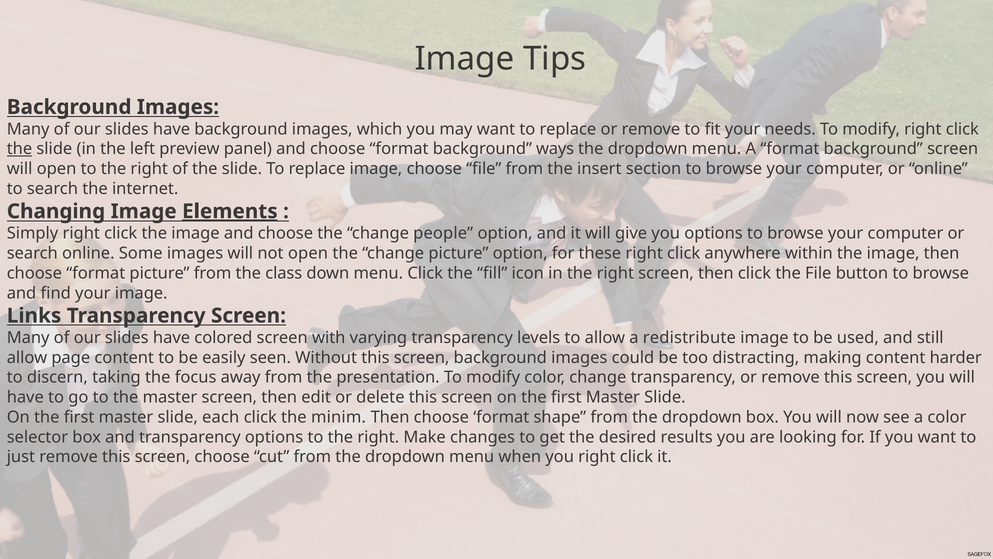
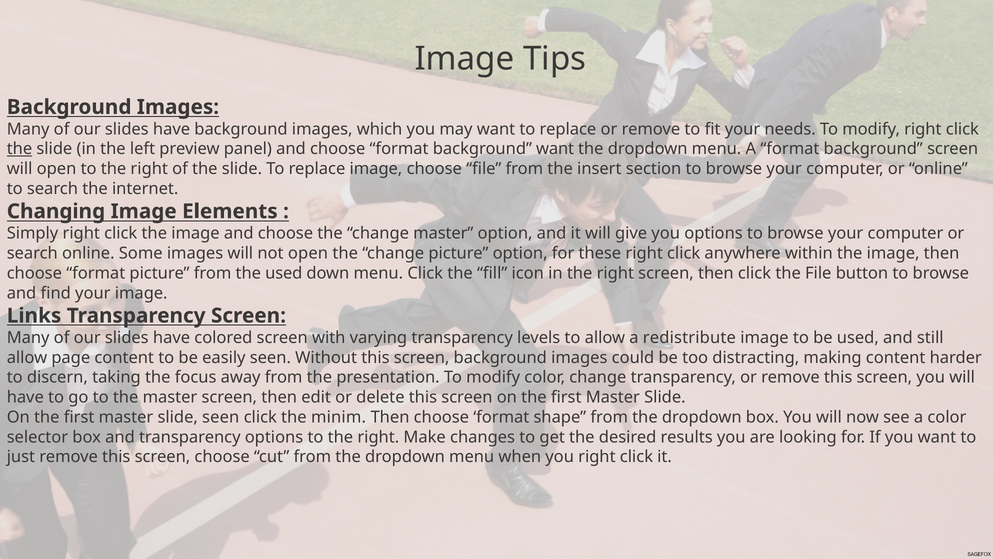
background ways: ways -> want
Elements underline: present -> none
change people: people -> master
the class: class -> used
slide each: each -> seen
